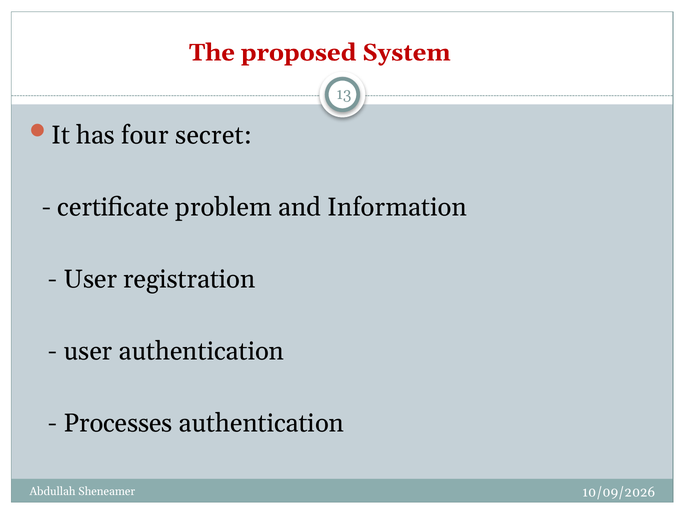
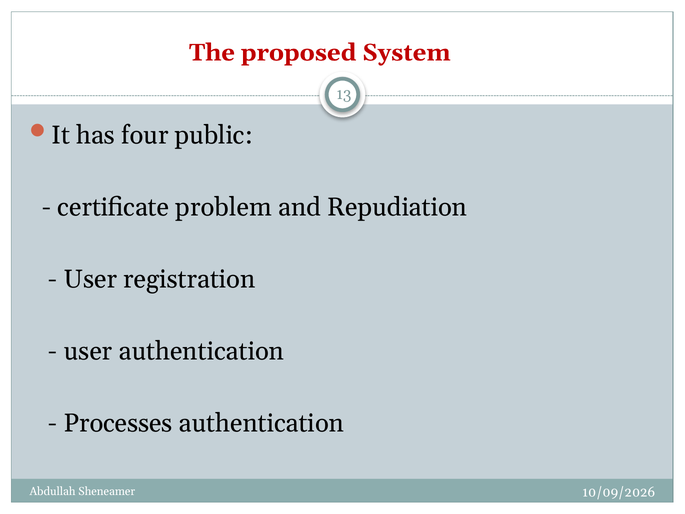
secret: secret -> public
Information: Information -> Repudiation
